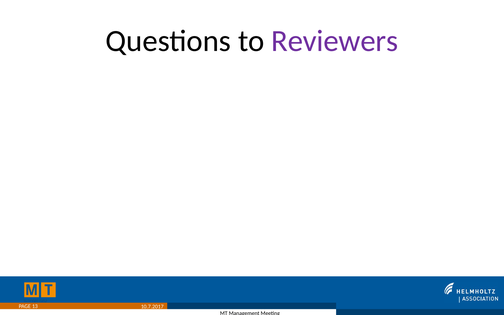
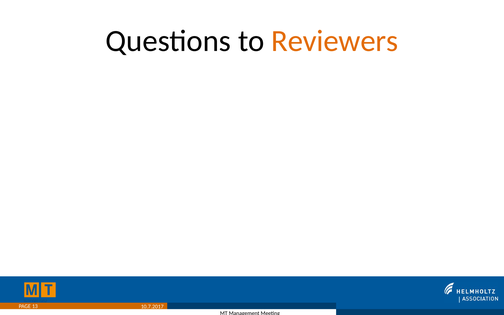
Reviewers colour: purple -> orange
